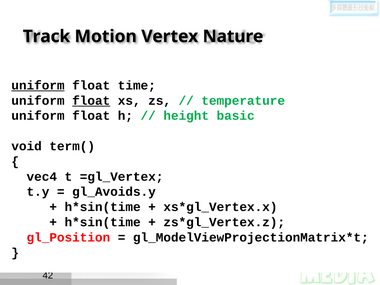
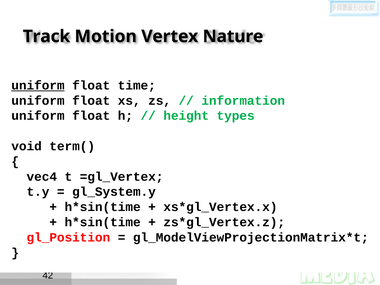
float at (91, 101) underline: present -> none
temperature: temperature -> information
basic: basic -> types
gl_Avoids.y: gl_Avoids.y -> gl_System.y
